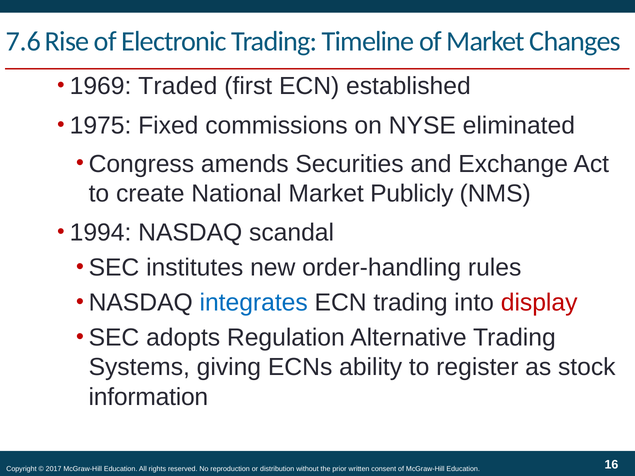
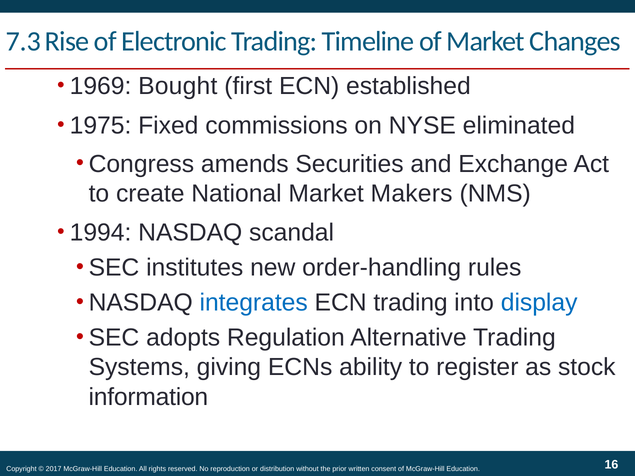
7.6: 7.6 -> 7.3
Traded: Traded -> Bought
Publicly: Publicly -> Makers
display colour: red -> blue
